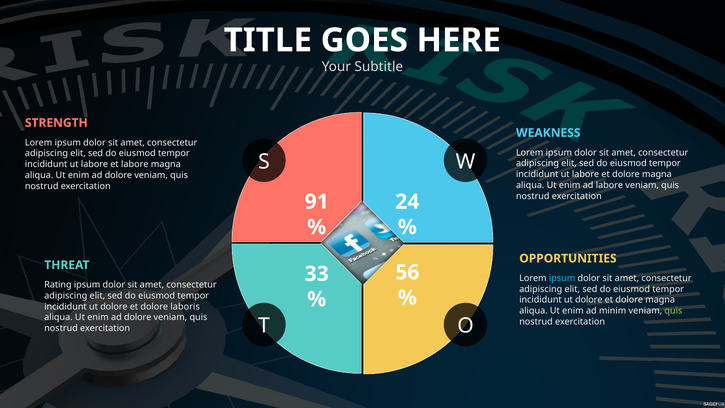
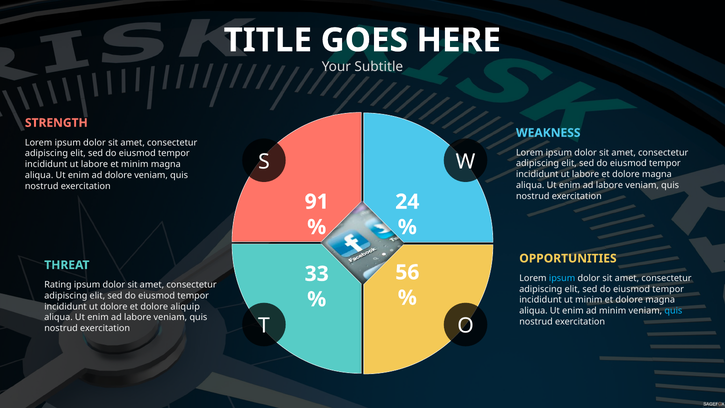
et labore: labore -> minim
dolore at (589, 300): dolore -> minim
laboris: laboris -> aliquip
quis at (673, 311) colour: light green -> light blue
dolore at (138, 317): dolore -> labore
